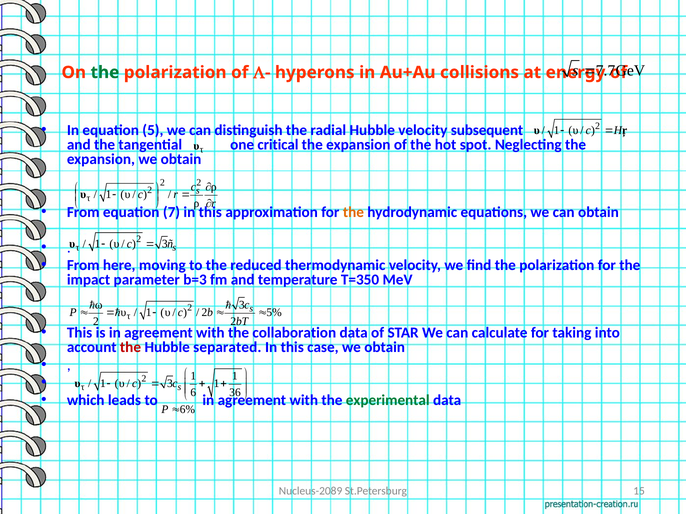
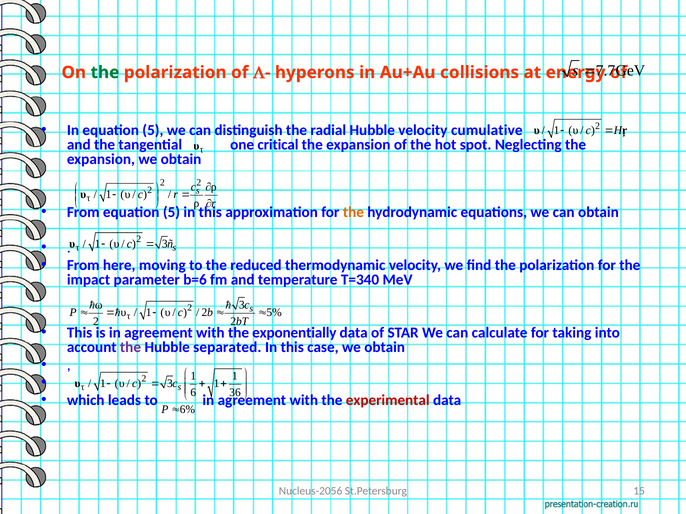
subsequent: subsequent -> cumulative
7 at (171, 212): 7 -> 5
b=3: b=3 -> b=6
T=350: T=350 -> T=340
collaboration: collaboration -> exponentially
the at (131, 348) colour: red -> purple
experimental colour: green -> red
Nucleus-2089: Nucleus-2089 -> Nucleus-2056
